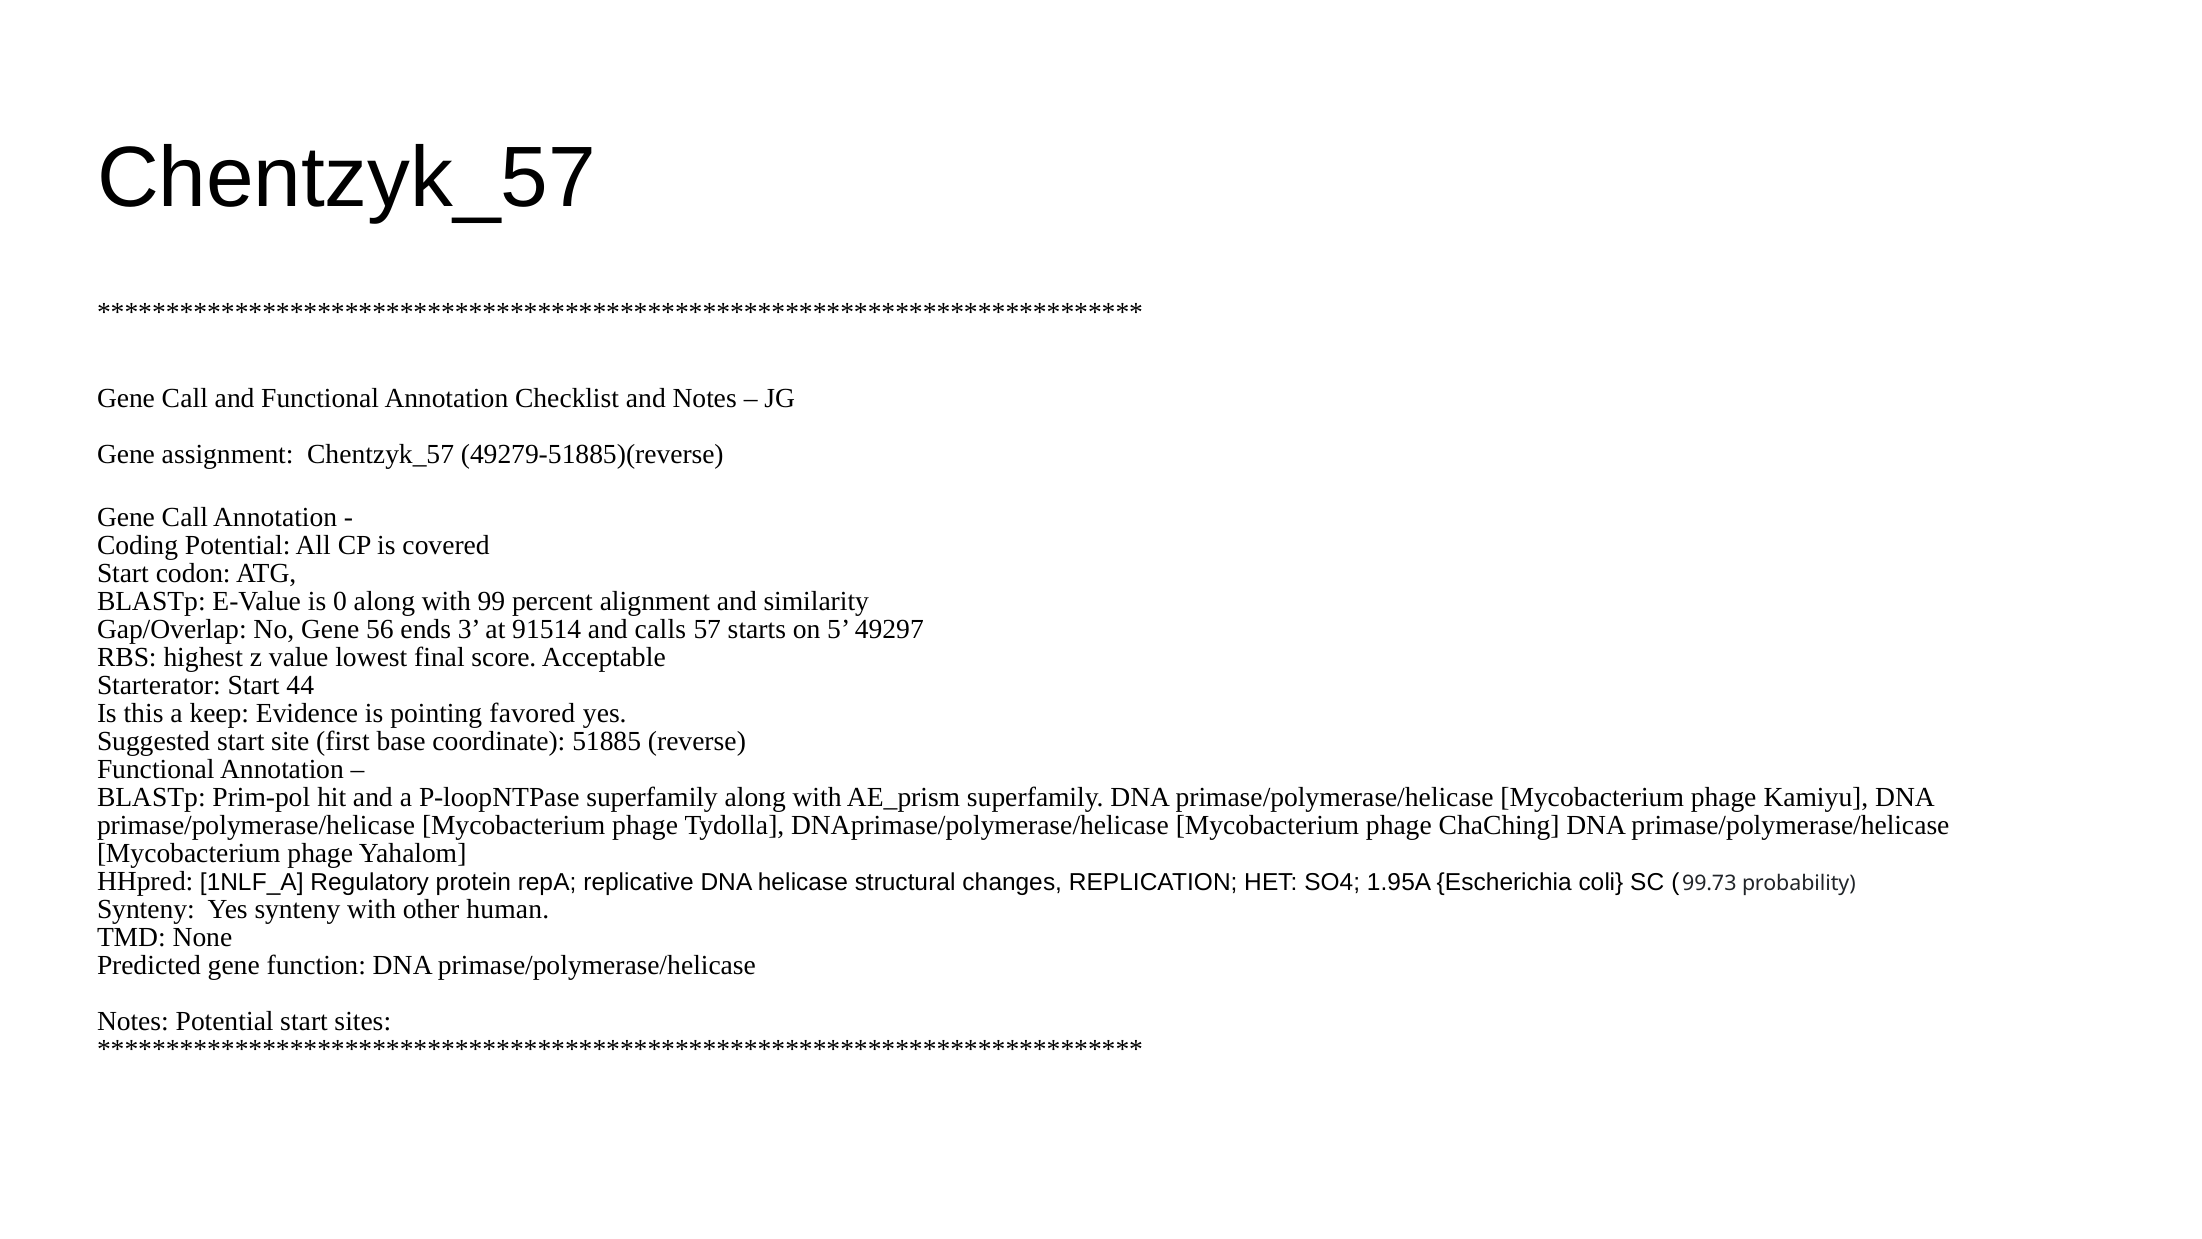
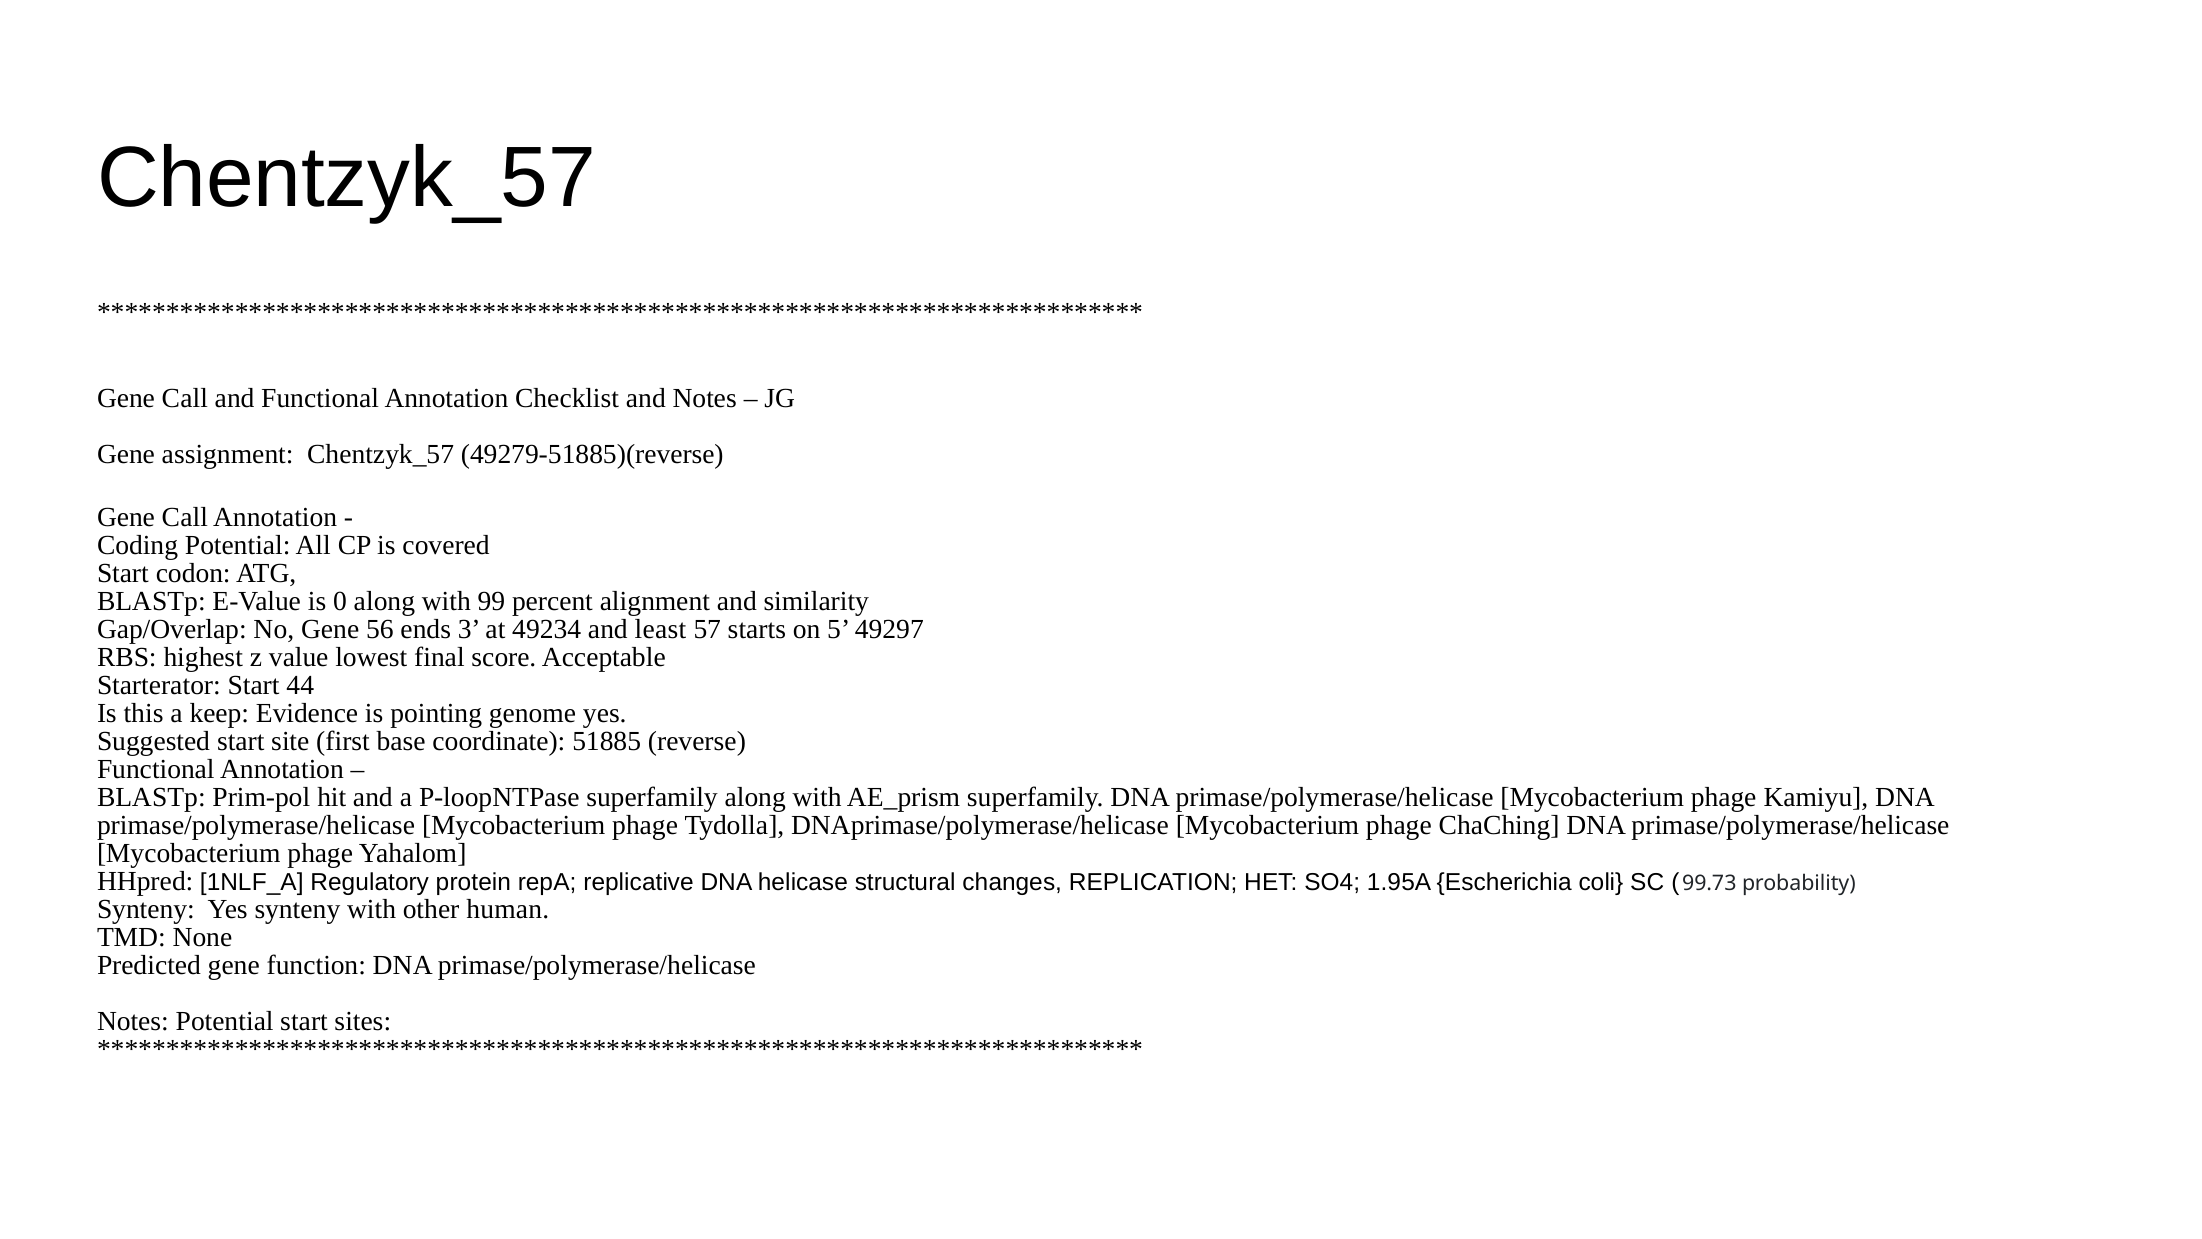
91514: 91514 -> 49234
calls: calls -> least
favored: favored -> genome
